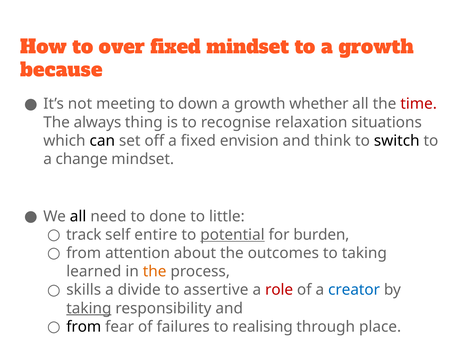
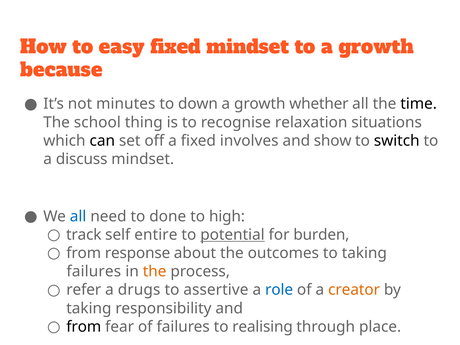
over: over -> easy
meeting: meeting -> minutes
time colour: red -> black
always: always -> school
envision: envision -> involves
think: think -> show
change: change -> discuss
all at (78, 216) colour: black -> blue
little: little -> high
attention: attention -> response
learned at (94, 272): learned -> failures
skills: skills -> refer
divide: divide -> drugs
role colour: red -> blue
creator colour: blue -> orange
taking at (89, 308) underline: present -> none
